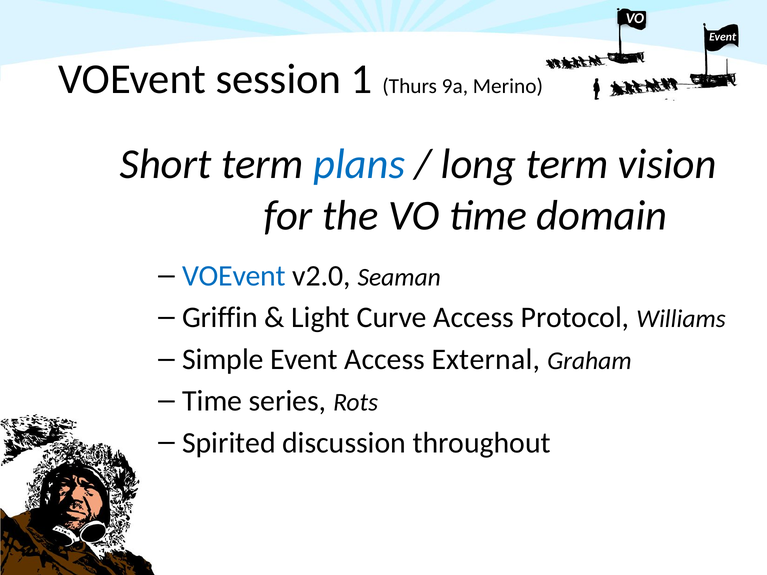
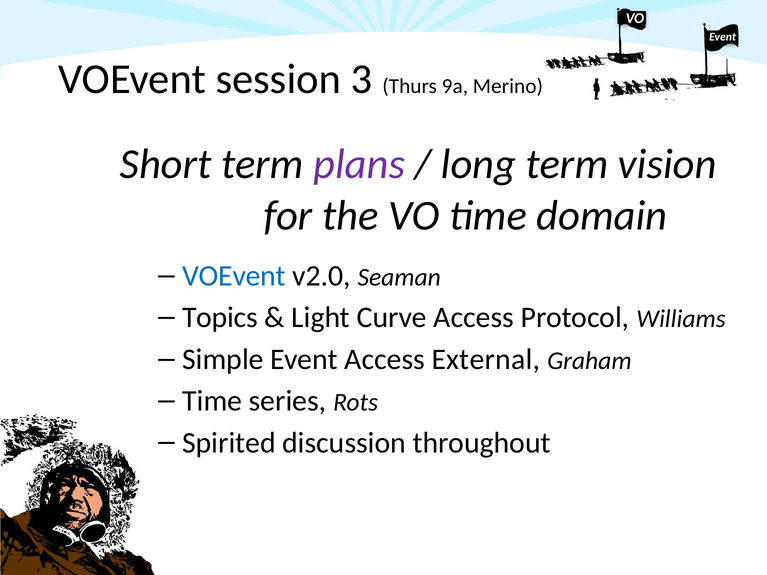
1: 1 -> 3
plans colour: blue -> purple
Griffin: Griffin -> Topics
